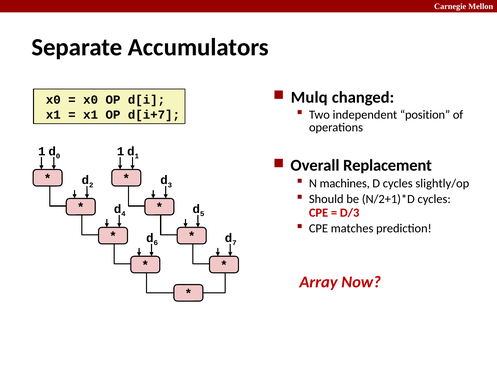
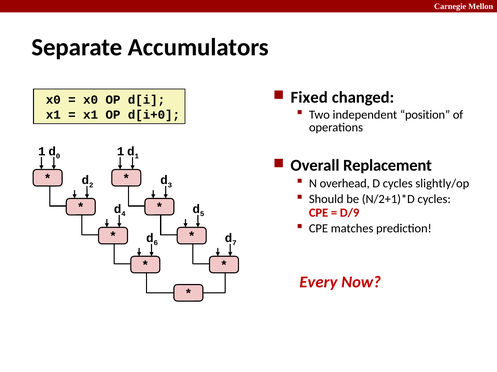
Mulq: Mulq -> Fixed
d[i+7: d[i+7 -> d[i+0
machines: machines -> overhead
D/3: D/3 -> D/9
Array: Array -> Every
